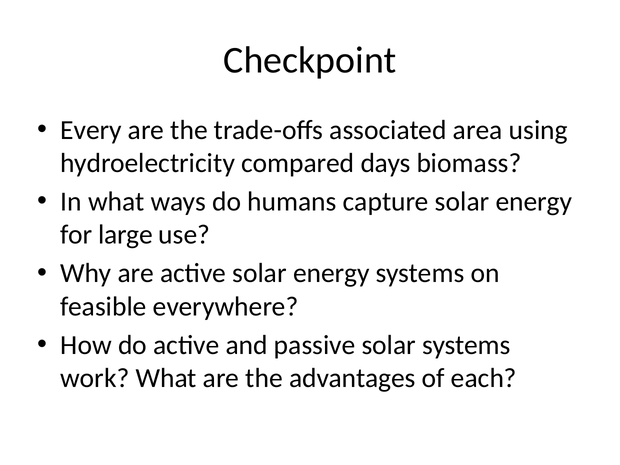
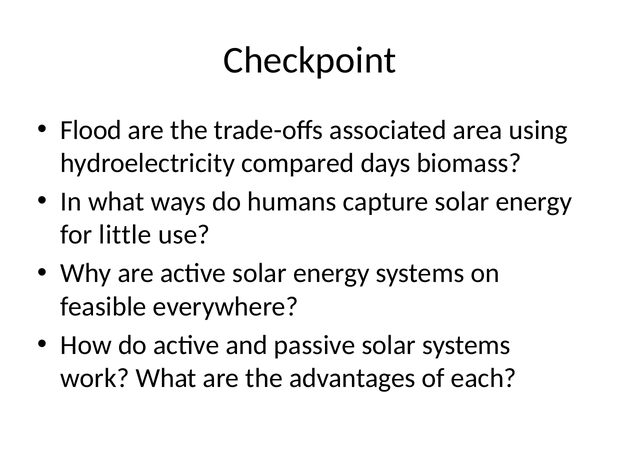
Every: Every -> Flood
large: large -> little
